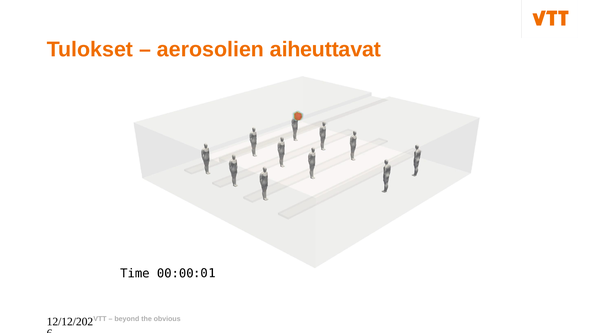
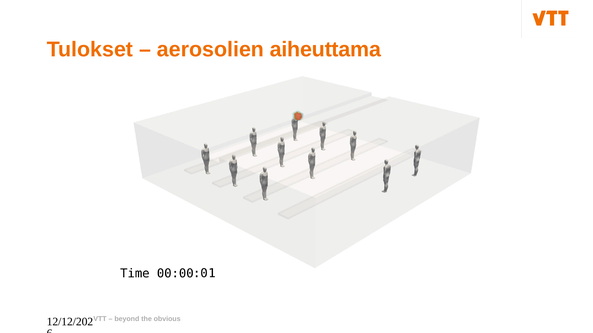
aiheuttavat: aiheuttavat -> aiheuttama
